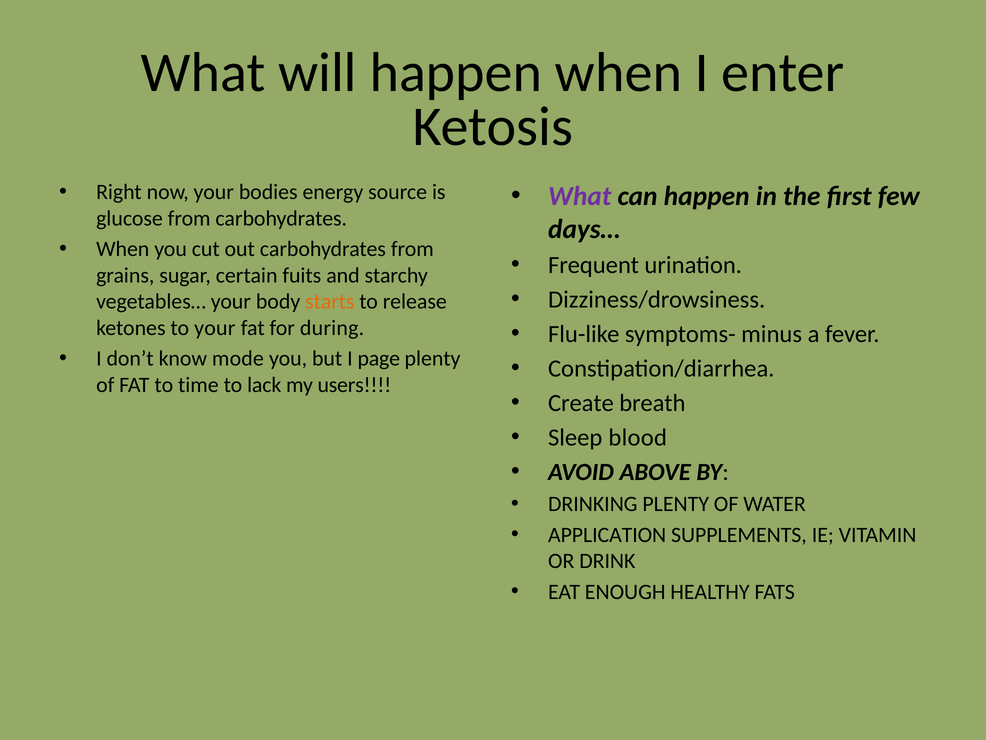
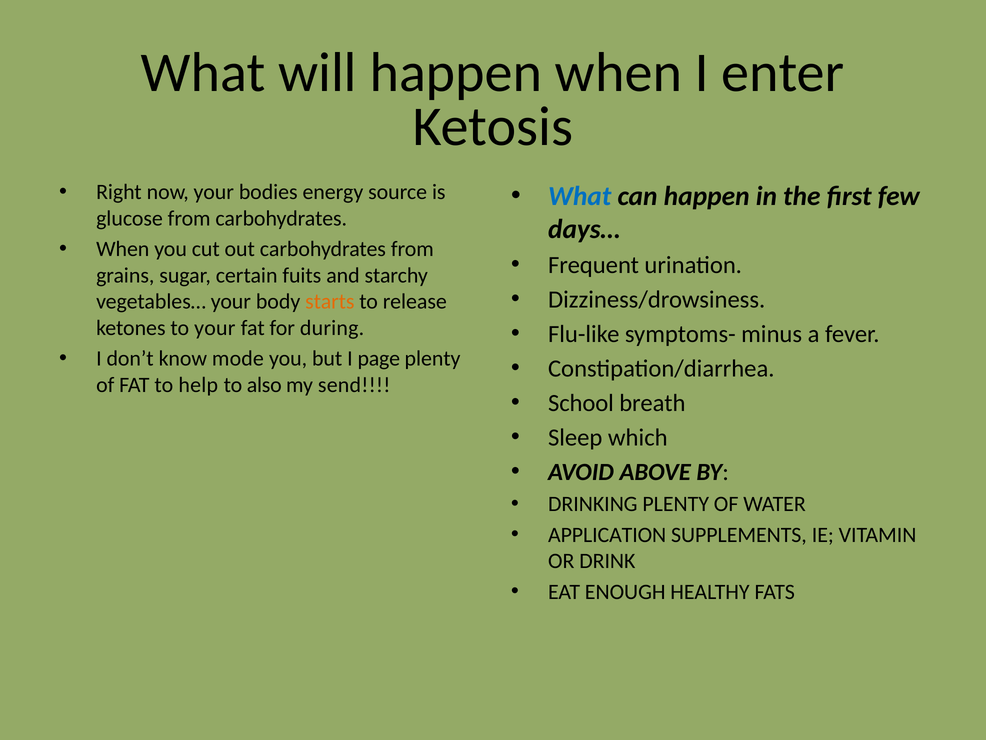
What at (580, 196) colour: purple -> blue
time: time -> help
lack: lack -> also
users: users -> send
Create: Create -> School
blood: blood -> which
